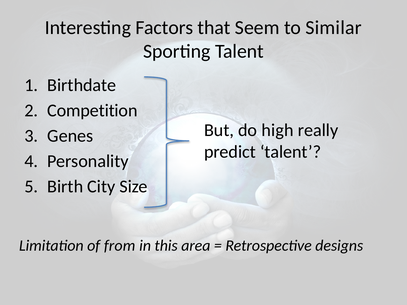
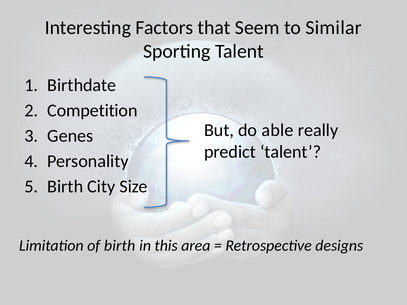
high: high -> able
of from: from -> birth
